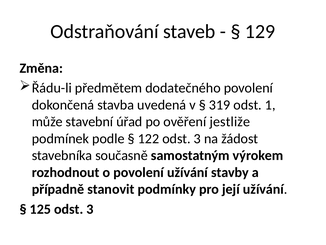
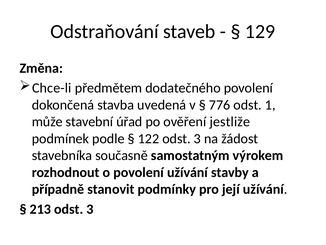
Řádu-li: Řádu-li -> Chce-li
319: 319 -> 776
125: 125 -> 213
